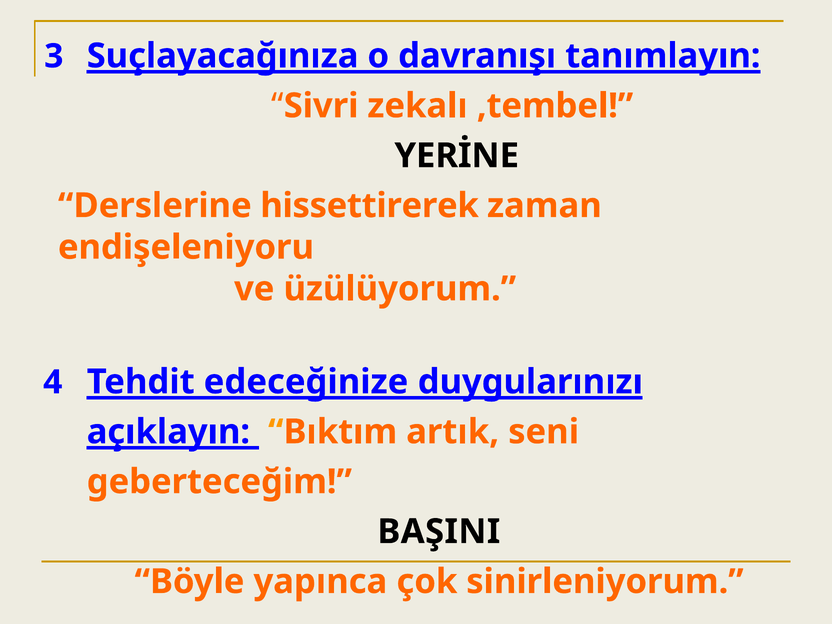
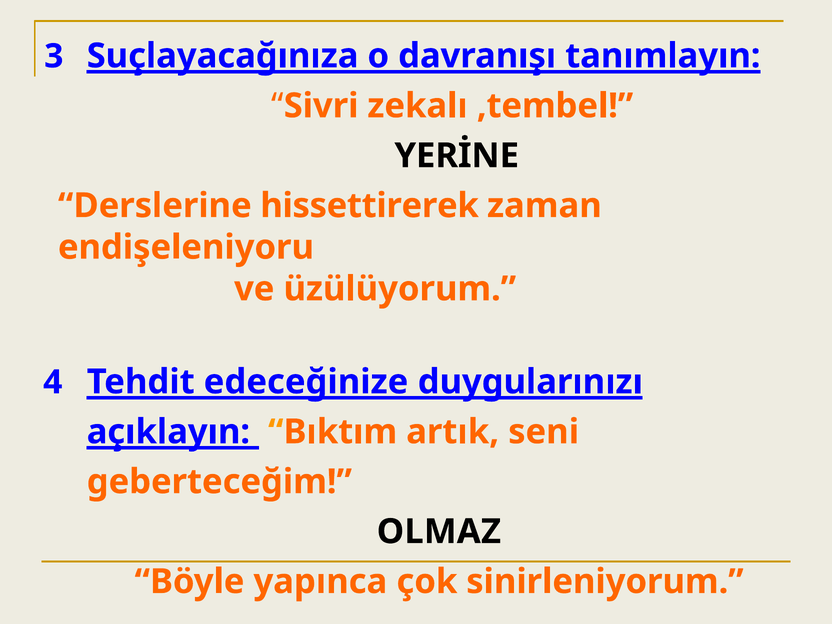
BAŞINI: BAŞINI -> OLMAZ
